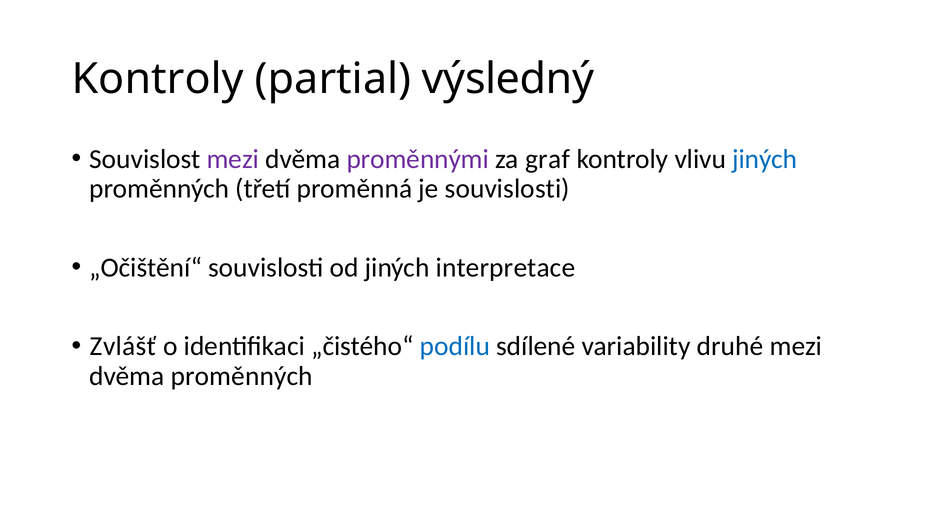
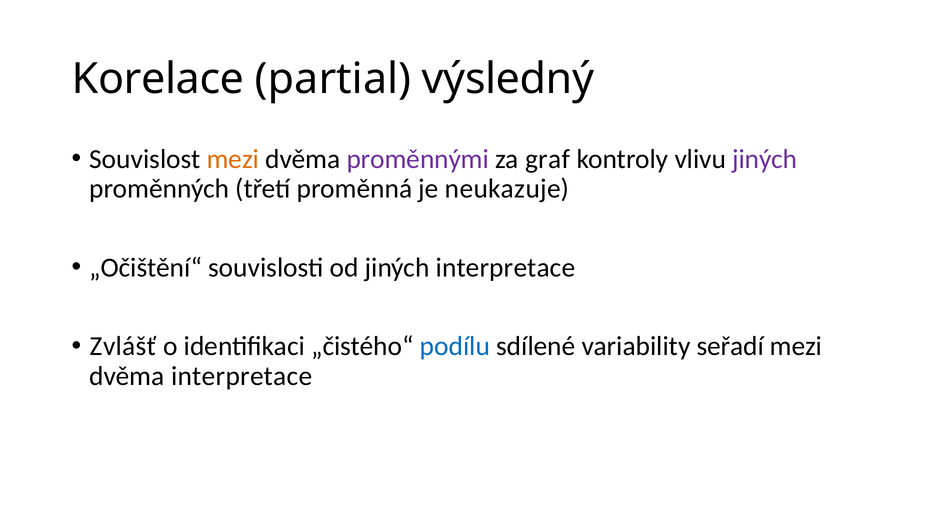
Kontroly at (158, 79): Kontroly -> Korelace
mezi at (233, 159) colour: purple -> orange
jiných at (765, 159) colour: blue -> purple
je souvislosti: souvislosti -> neukazuje
druhé: druhé -> seřadí
dvěma proměnných: proměnných -> interpretace
